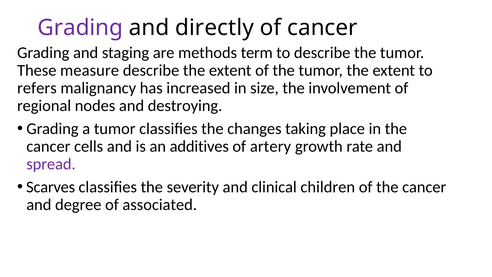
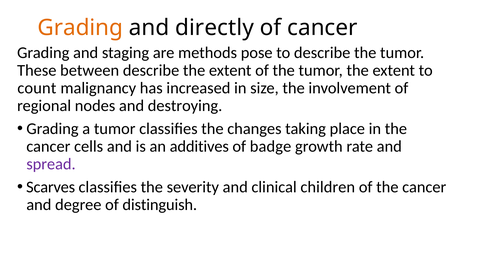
Grading at (80, 28) colour: purple -> orange
term: term -> pose
measure: measure -> between
refers: refers -> count
artery: artery -> badge
associated: associated -> distinguish
